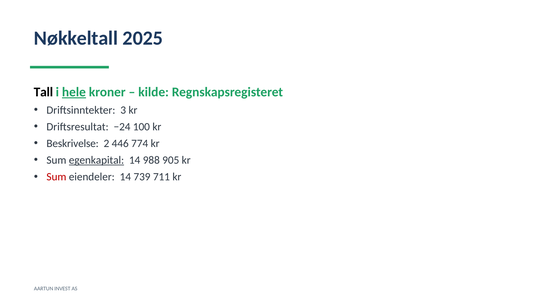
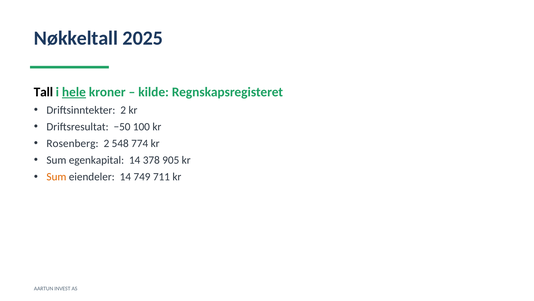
Driftsinntekter 3: 3 -> 2
−24: −24 -> −50
Beskrivelse: Beskrivelse -> Rosenberg
446: 446 -> 548
egenkapital underline: present -> none
988: 988 -> 378
Sum at (56, 177) colour: red -> orange
739: 739 -> 749
